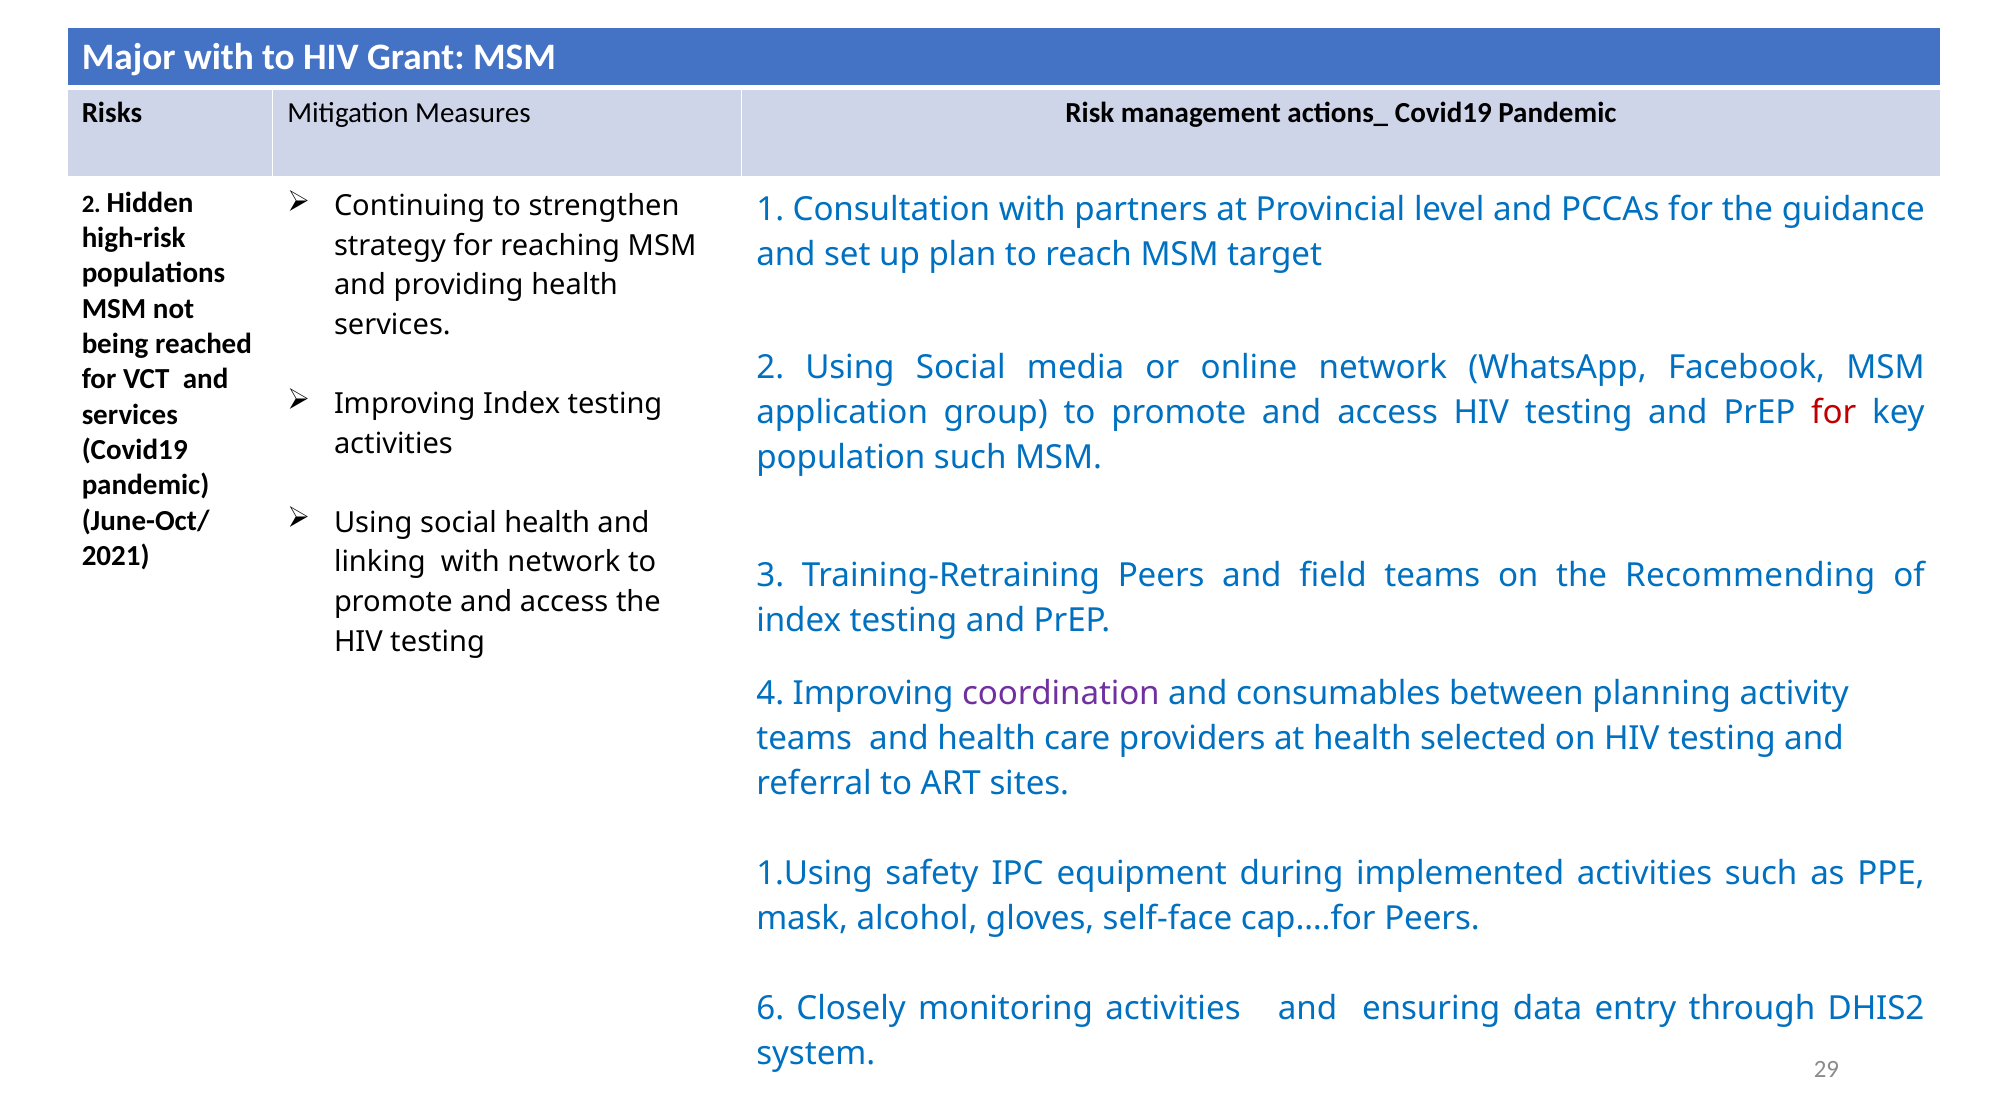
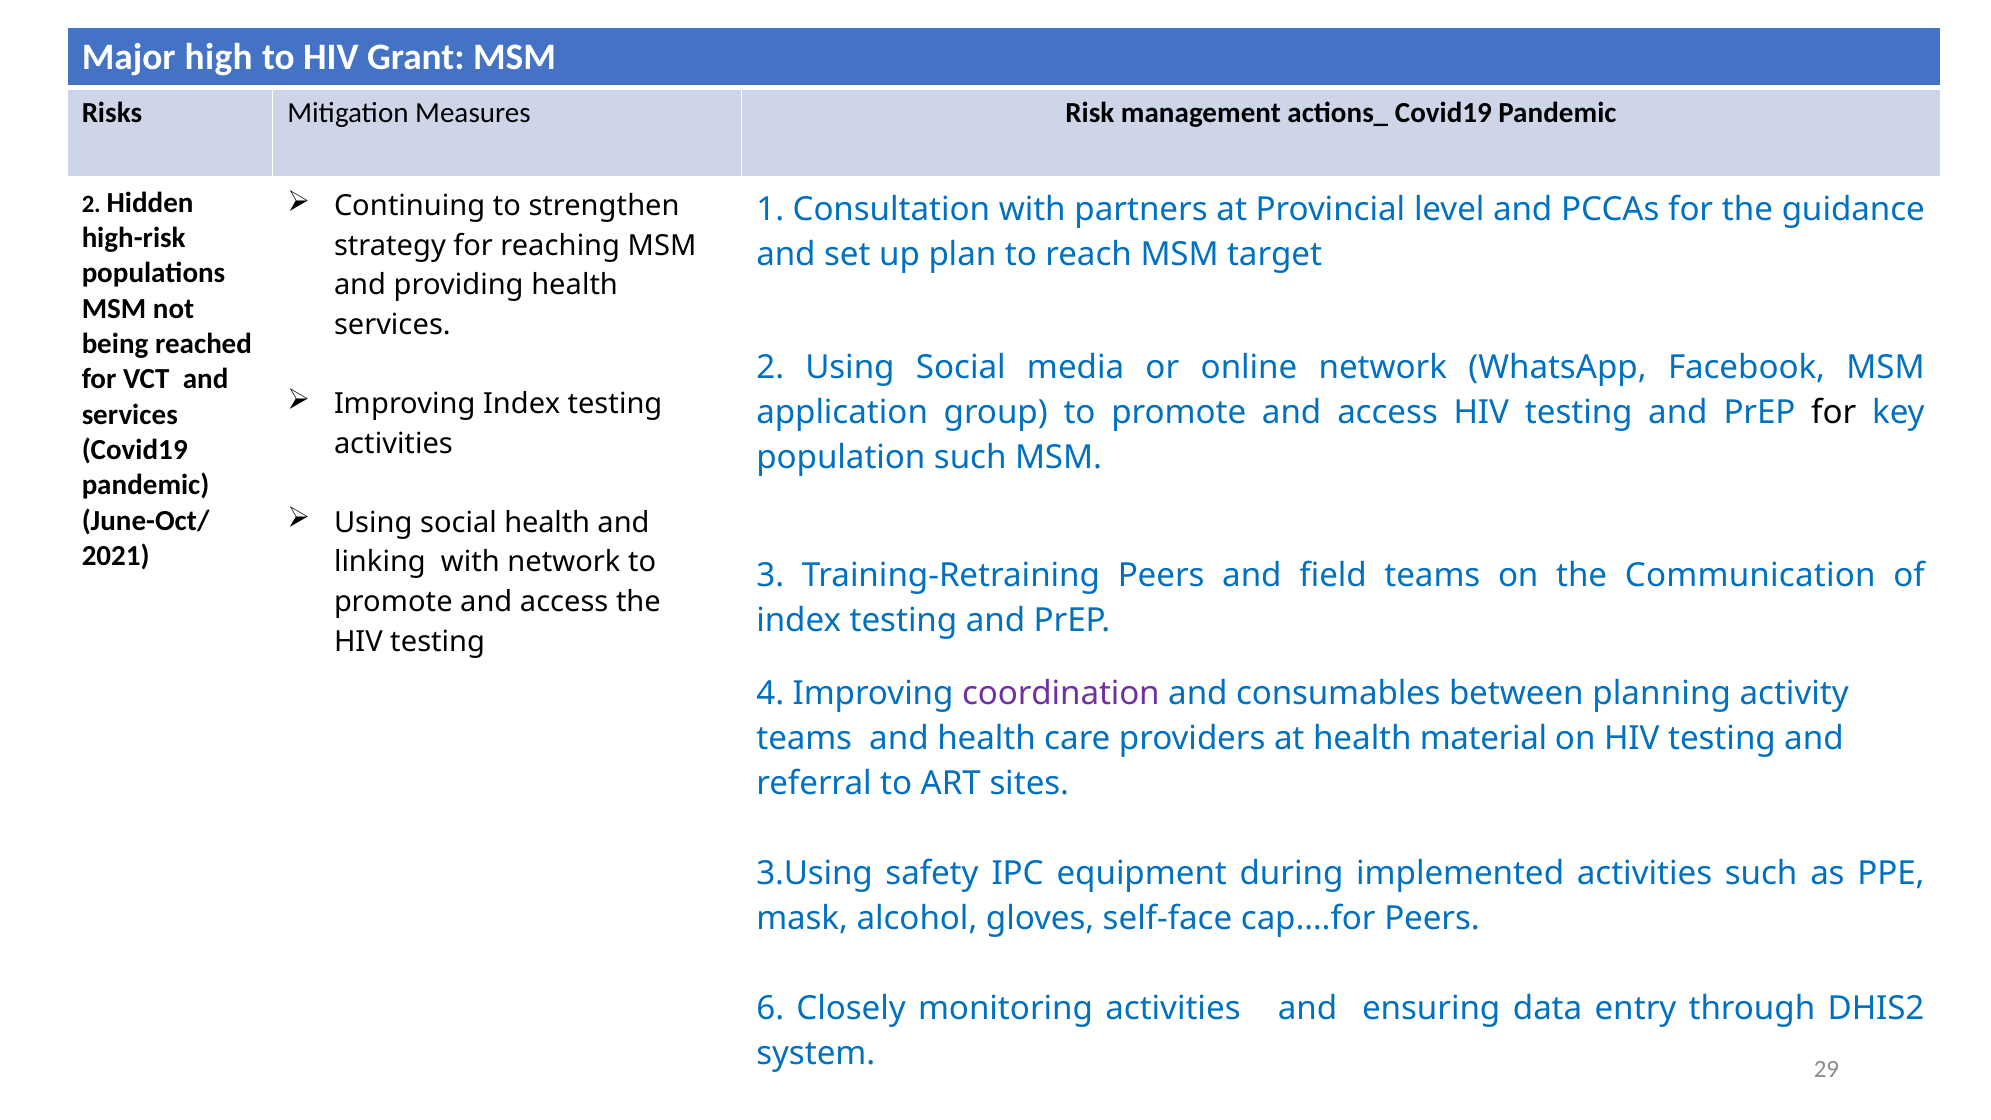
Major with: with -> high
for at (1834, 412) colour: red -> black
Recommending: Recommending -> Communication
selected: selected -> material
1.Using: 1.Using -> 3.Using
